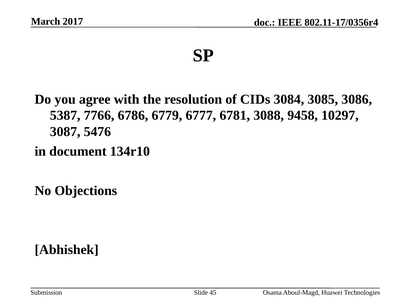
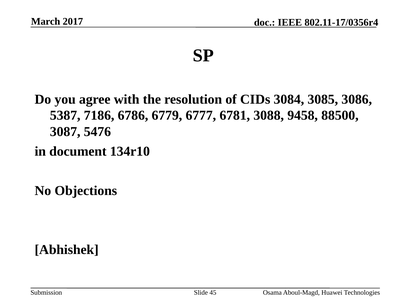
7766: 7766 -> 7186
10297: 10297 -> 88500
